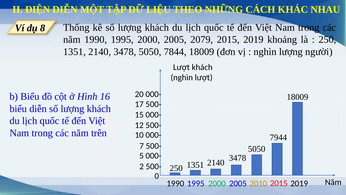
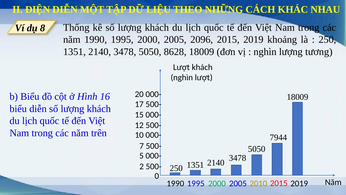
2079: 2079 -> 2096
7844: 7844 -> 8628
người: người -> tương
